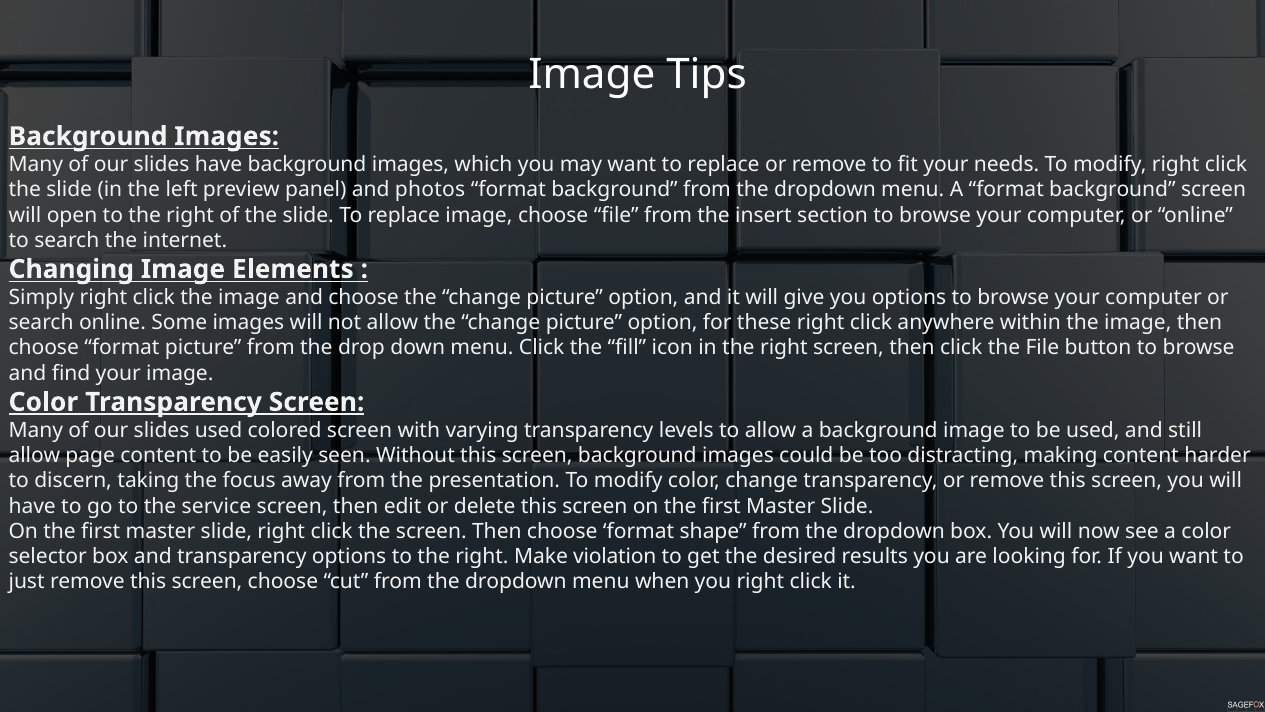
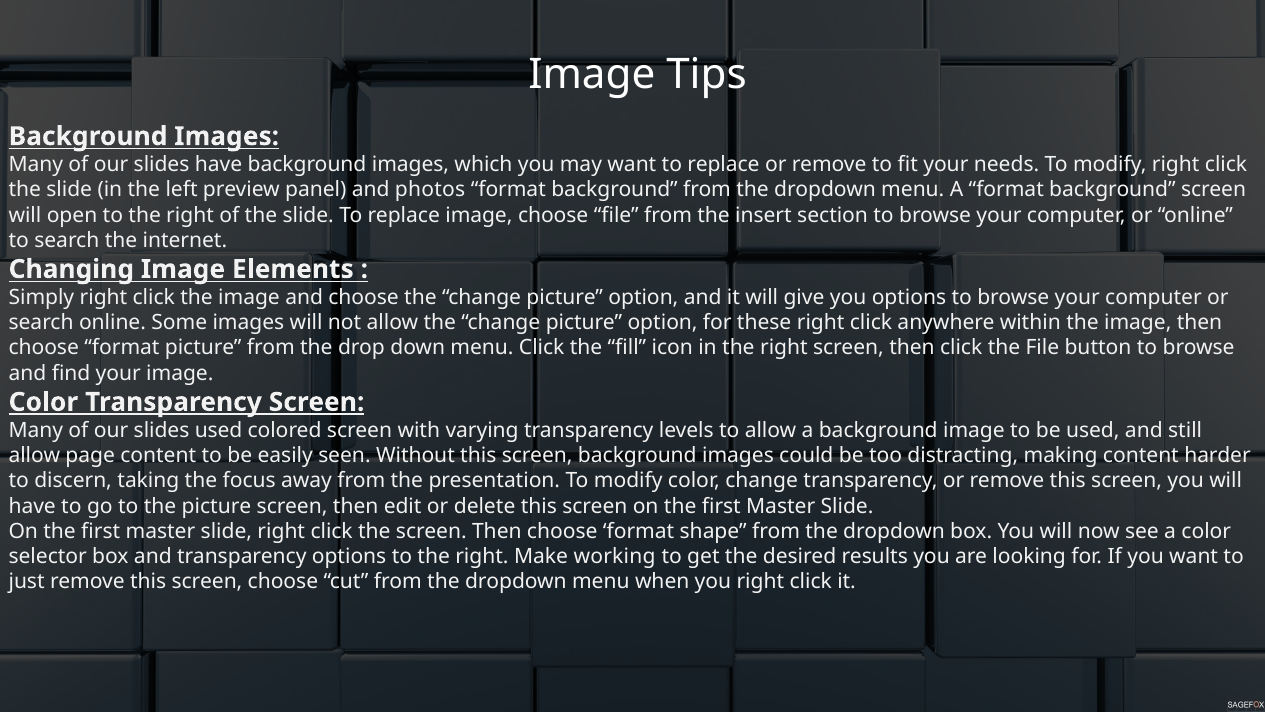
the service: service -> picture
violation: violation -> working
